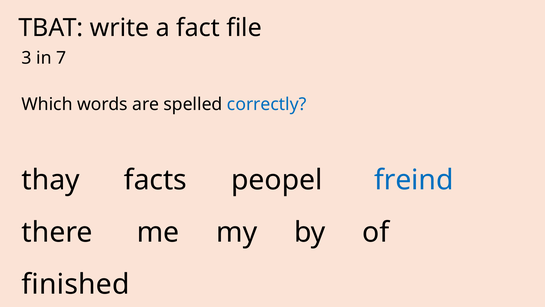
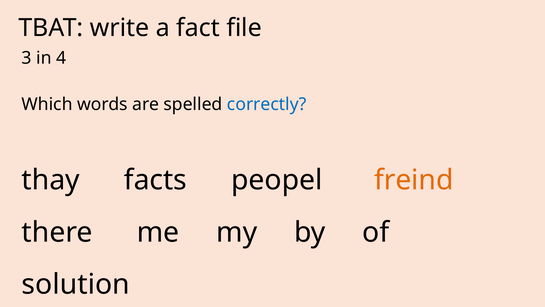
7: 7 -> 4
freind colour: blue -> orange
finished: finished -> solution
